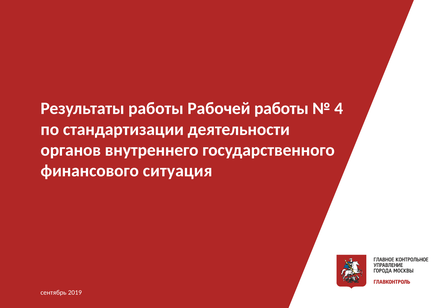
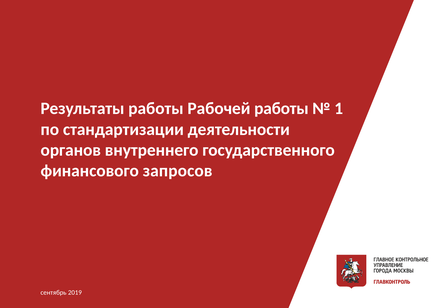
4: 4 -> 1
ситуация: ситуация -> запросов
